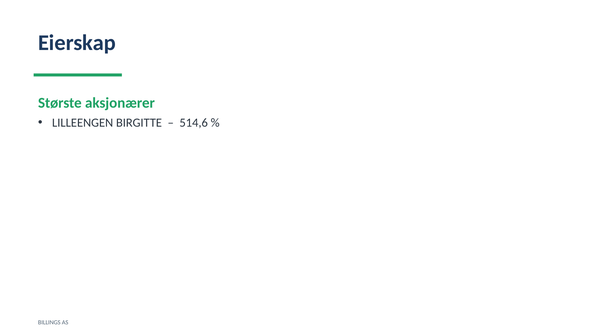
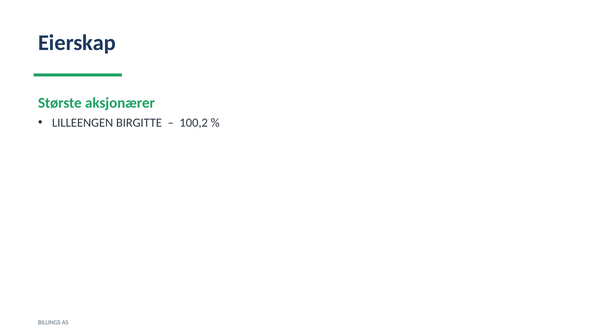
514,6: 514,6 -> 100,2
